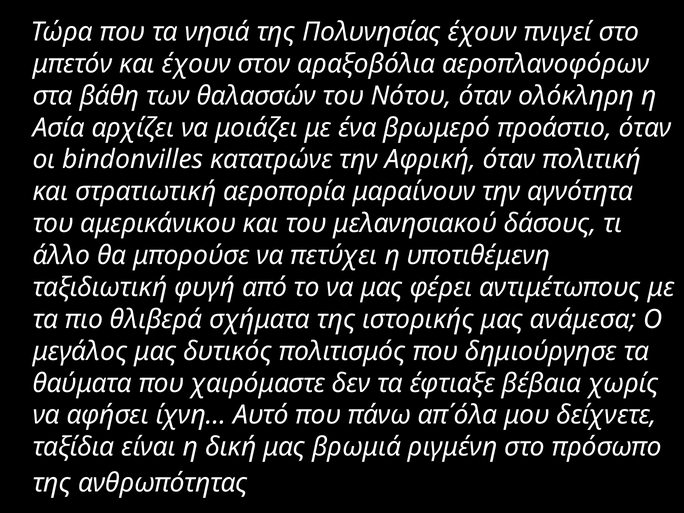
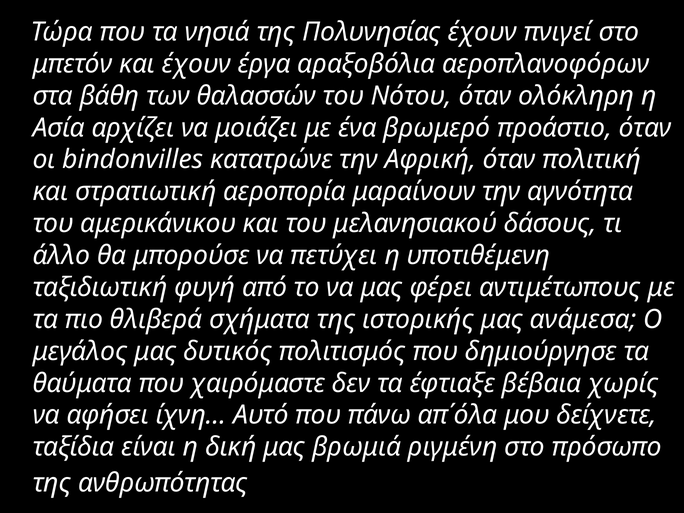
στον: στον -> έργα
